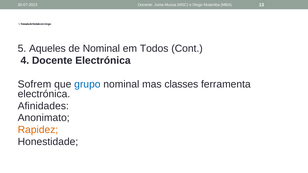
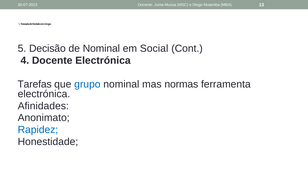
5 Aqueles: Aqueles -> Decisão
Todos: Todos -> Social
Sofrem: Sofrem -> Tarefas
classes: classes -> normas
Rapidez colour: orange -> blue
